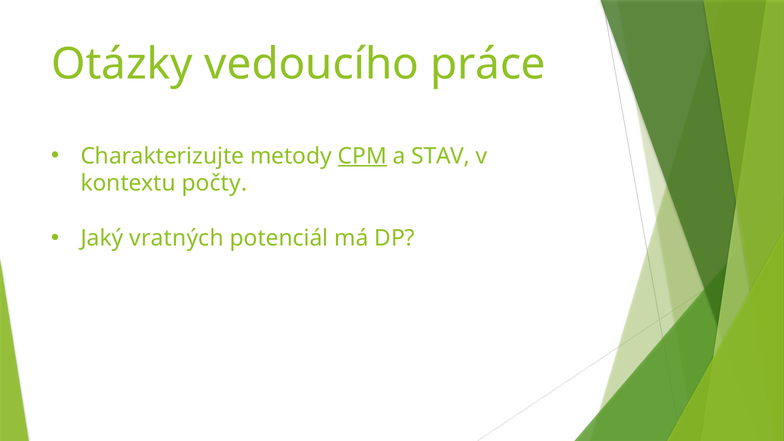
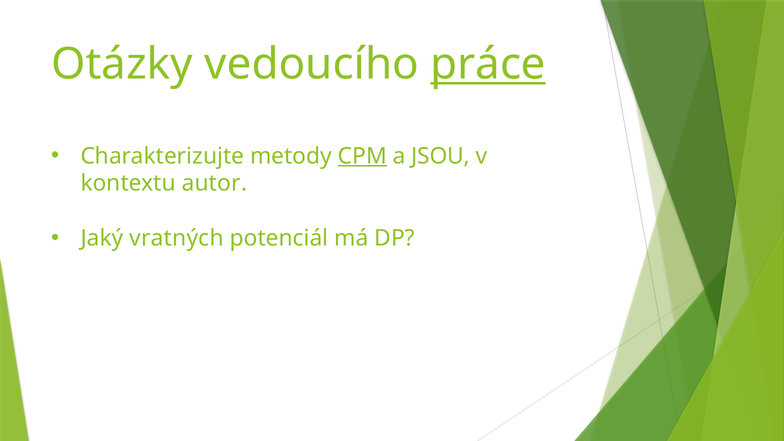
práce underline: none -> present
STAV: STAV -> JSOU
počty: počty -> autor
